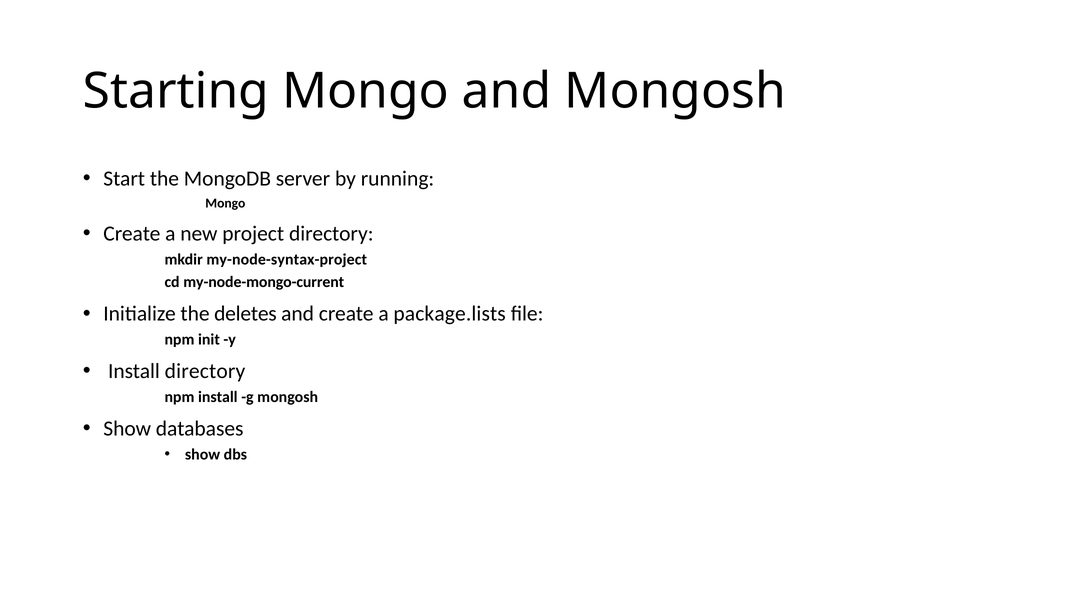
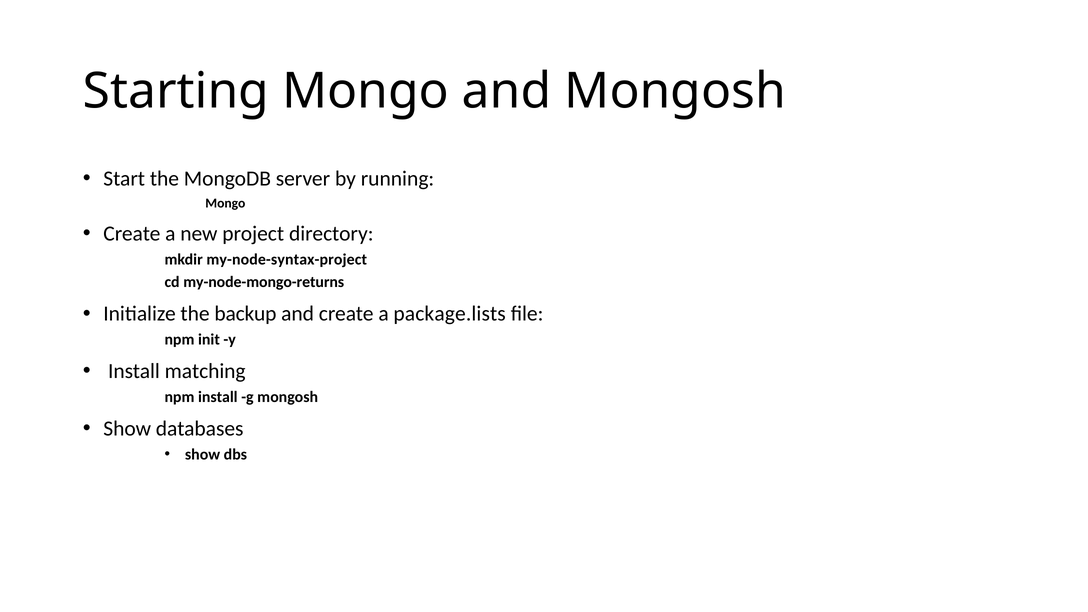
my-node-mongo-current: my-node-mongo-current -> my-node-mongo-returns
deletes: deletes -> backup
Install directory: directory -> matching
